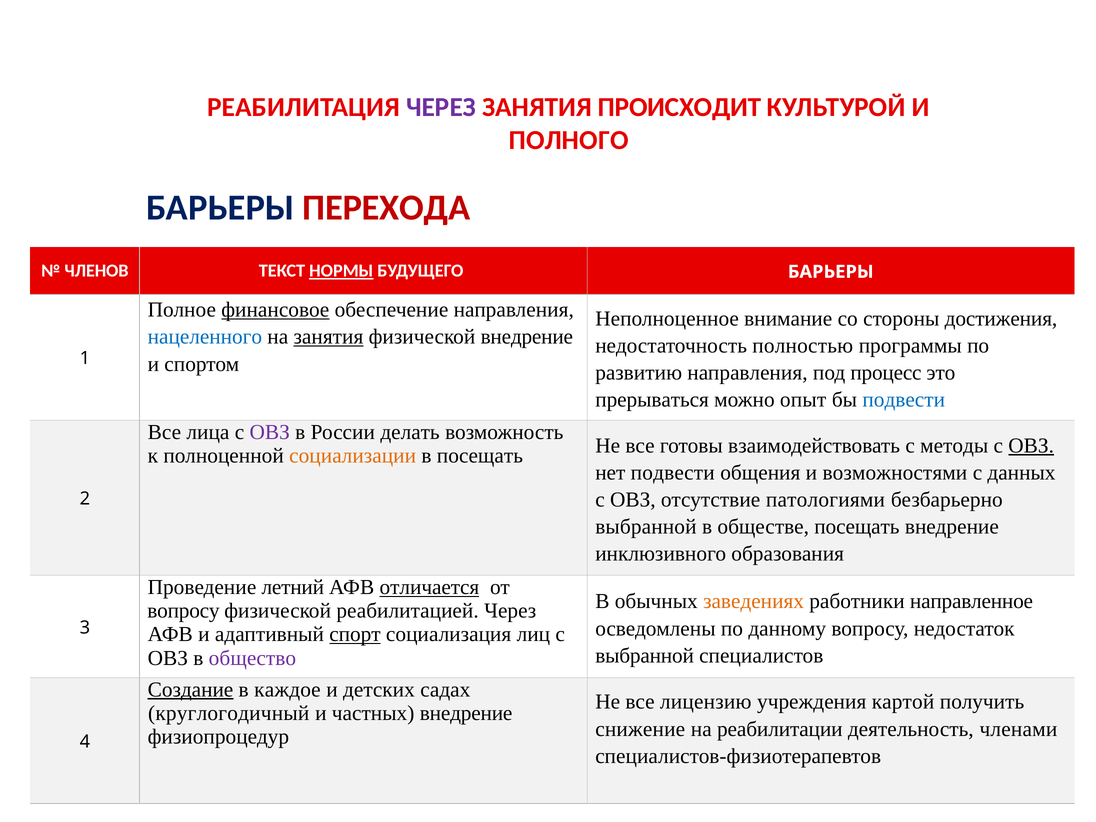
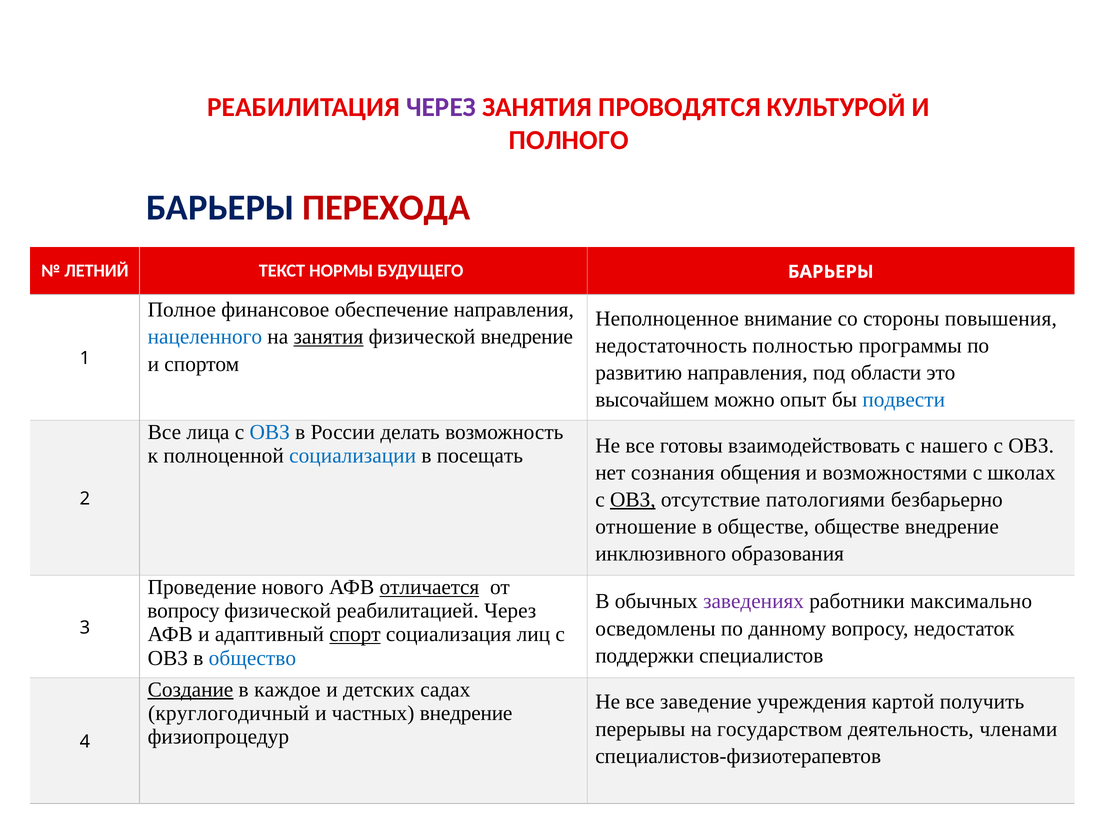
ПРОИСХОДИТ: ПРОИСХОДИТ -> ПРОВОДЯТСЯ
ЧЛЕНОВ: ЧЛЕНОВ -> ЛЕТНИЙ
НОРМЫ underline: present -> none
финансовое underline: present -> none
достижения: достижения -> повышения
процесс: процесс -> области
прерываться: прерываться -> высочайшем
ОВЗ at (270, 432) colour: purple -> blue
социализации colour: orange -> blue
методы: методы -> нашего
ОВЗ at (1031, 446) underline: present -> none
нет подвести: подвести -> сознания
данных: данных -> школах
ОВЗ at (633, 500) underline: none -> present
выбранной at (646, 527): выбранной -> отношение
обществе посещать: посещать -> обществе
летний: летний -> нового
заведениях colour: orange -> purple
направленное: направленное -> максимально
выбранной at (645, 656): выбранной -> поддержки
общество colour: purple -> blue
лицензию: лицензию -> заведение
снижение: снижение -> перерывы
реабилитации: реабилитации -> государством
